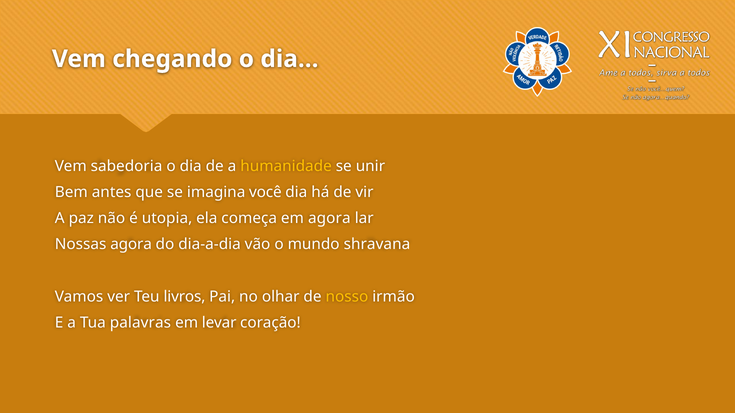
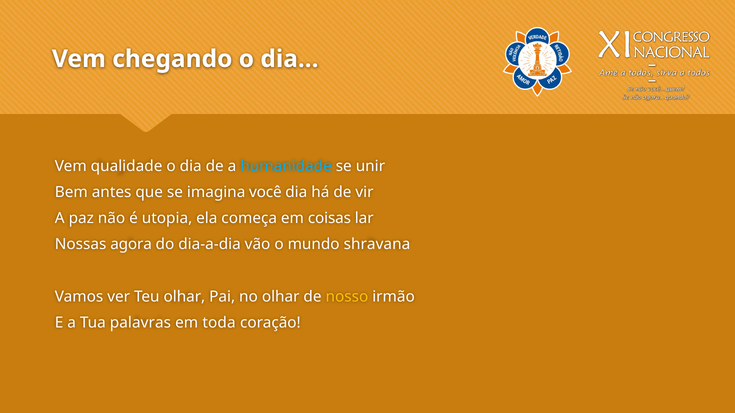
sabedoria: sabedoria -> qualidade
humanidade colour: yellow -> light blue
em agora: agora -> coisas
Teu livros: livros -> olhar
levar: levar -> toda
